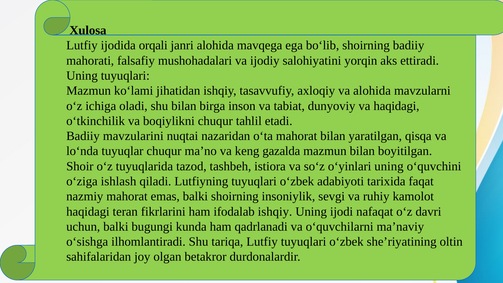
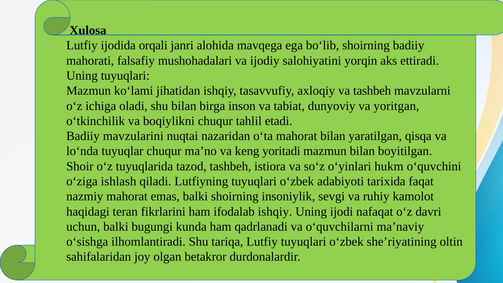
va alohida: alohida -> tashbeh
va haqidagi: haqidagi -> yoritgan
gazalda: gazalda -> yoritadi
o‘yinlari uning: uning -> hukm
